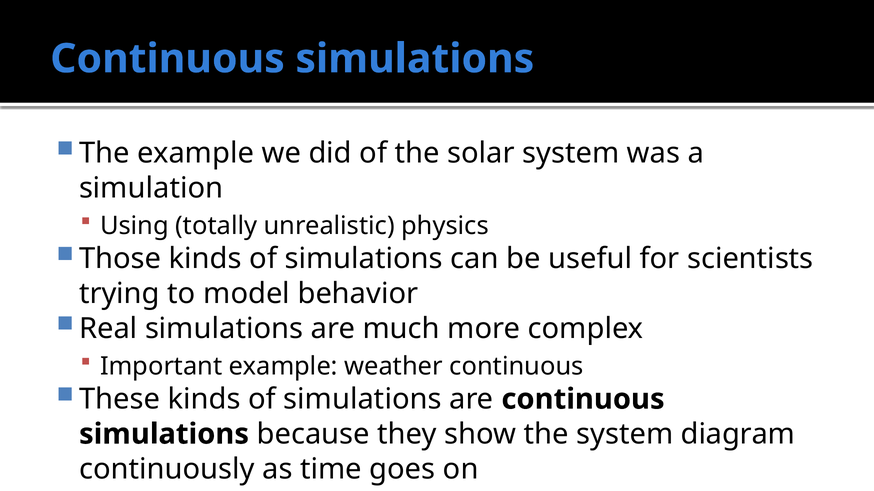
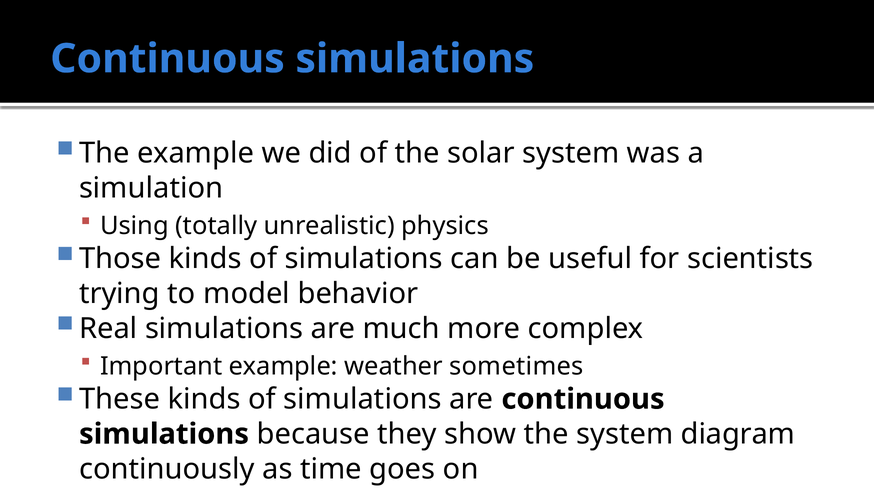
weather continuous: continuous -> sometimes
